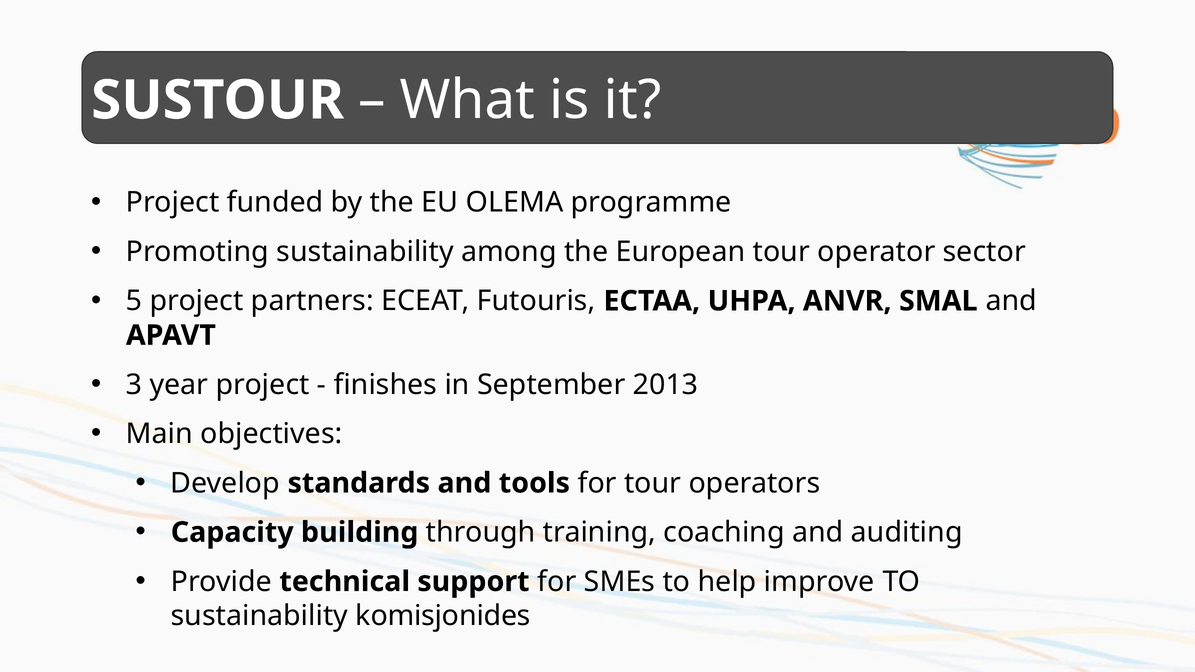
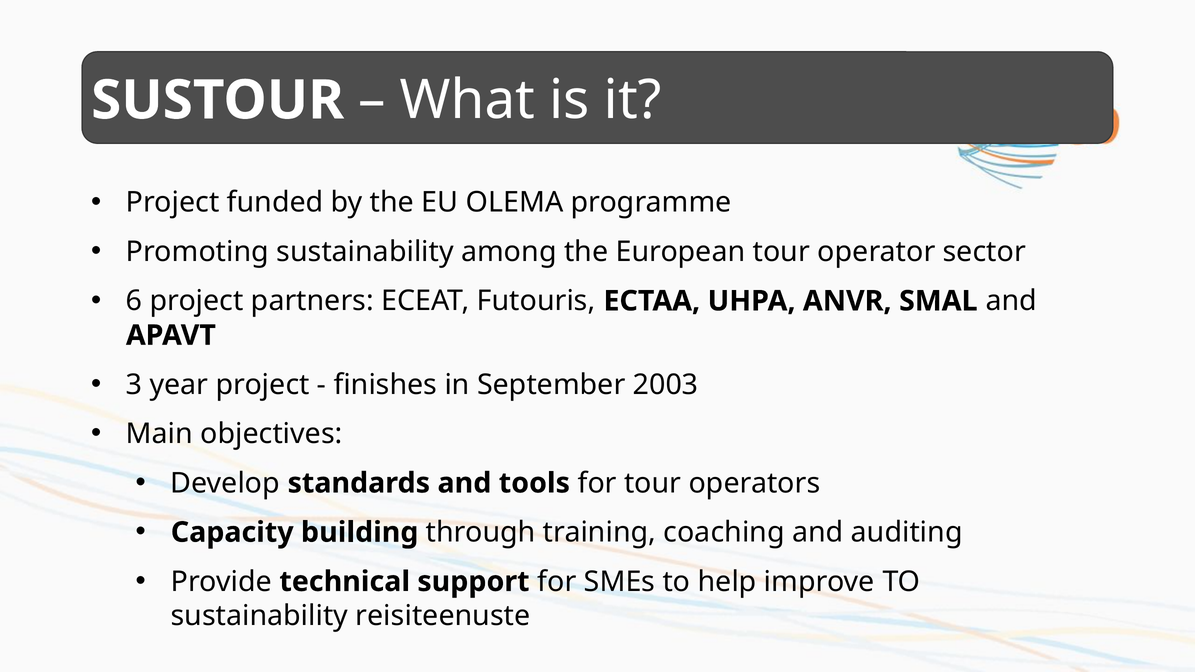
5: 5 -> 6
2013: 2013 -> 2003
komisjonides: komisjonides -> reisiteenuste
